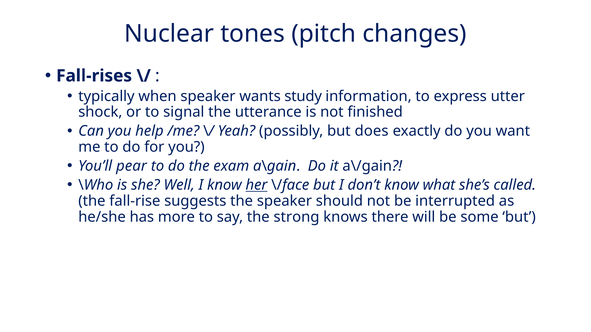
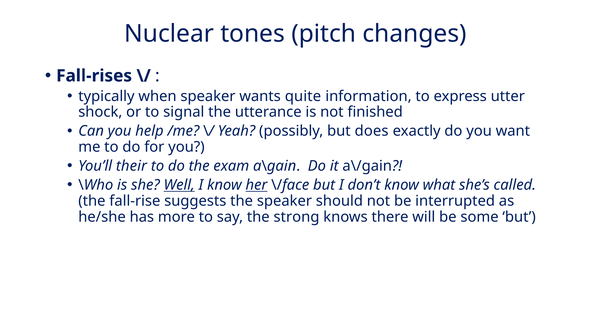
study: study -> quite
pear: pear -> their
Well underline: none -> present
